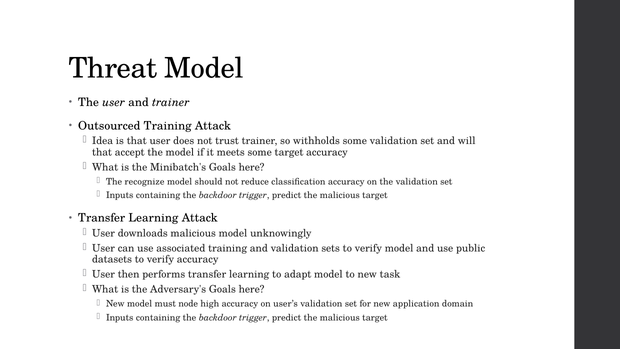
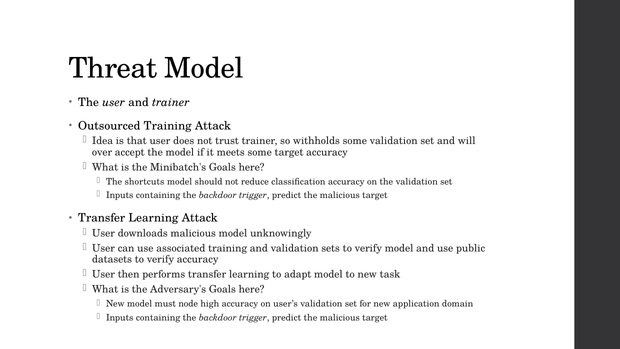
that at (102, 152): that -> over
recognize: recognize -> shortcuts
